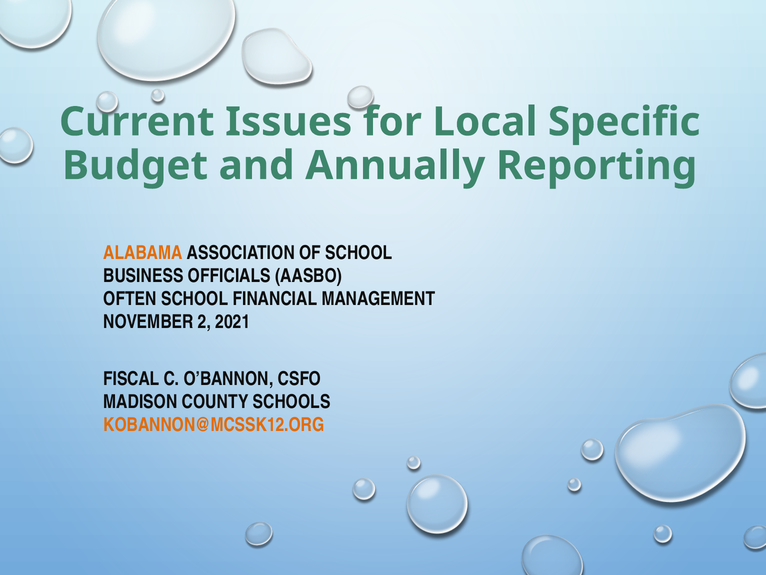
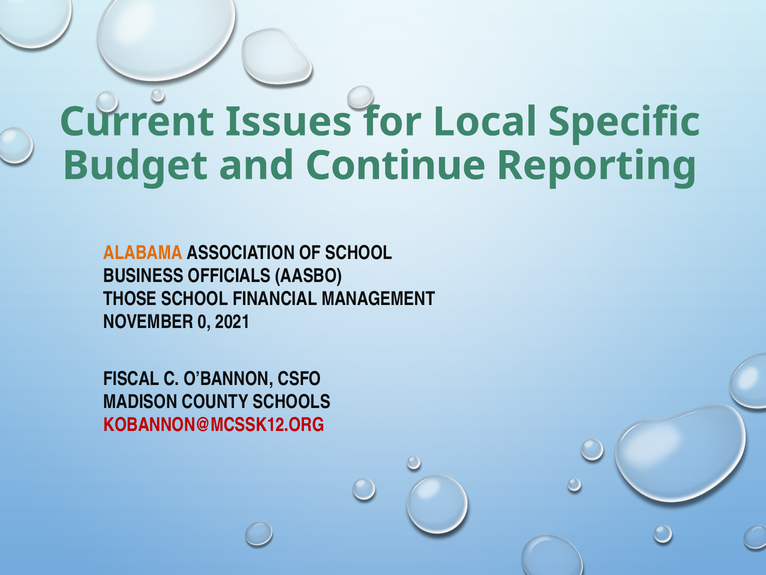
Annually: Annually -> Continue
OFTEN: OFTEN -> THOSE
2: 2 -> 0
KOBANNON@MCSSK12.ORG colour: orange -> red
